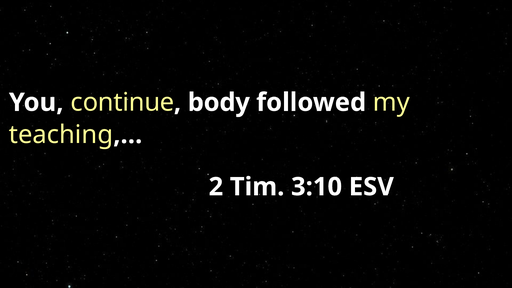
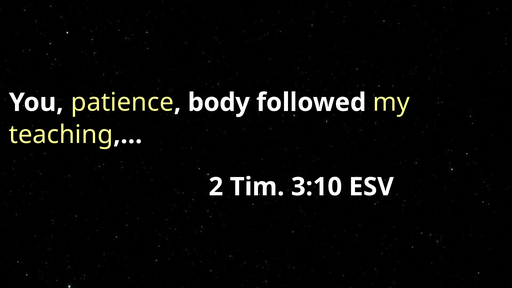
continue: continue -> patience
